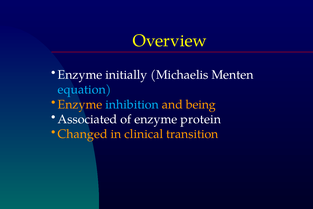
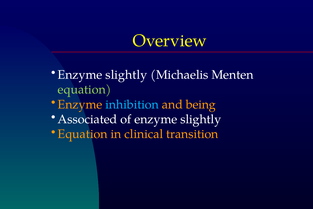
initially at (126, 75): initially -> slightly
equation at (85, 89) colour: light blue -> light green
of enzyme protein: protein -> slightly
Changed at (83, 134): Changed -> Equation
